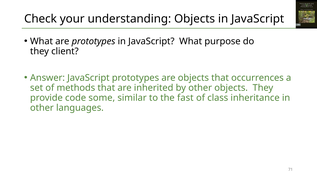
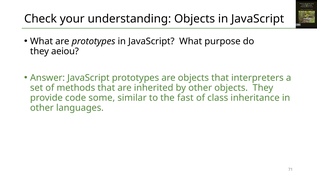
client: client -> aeiou
occurrences: occurrences -> interpreters
